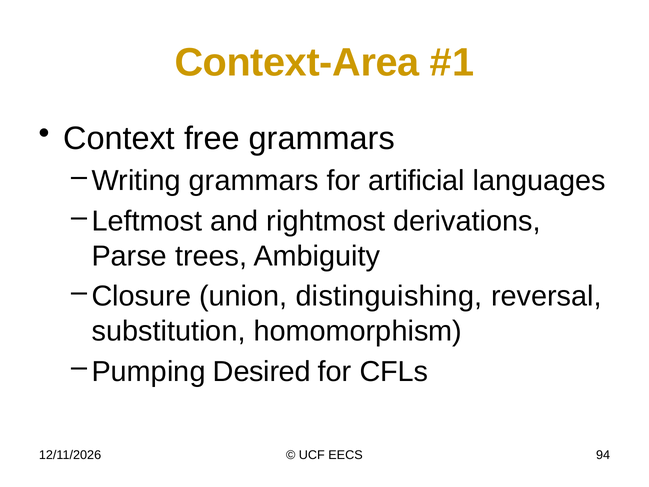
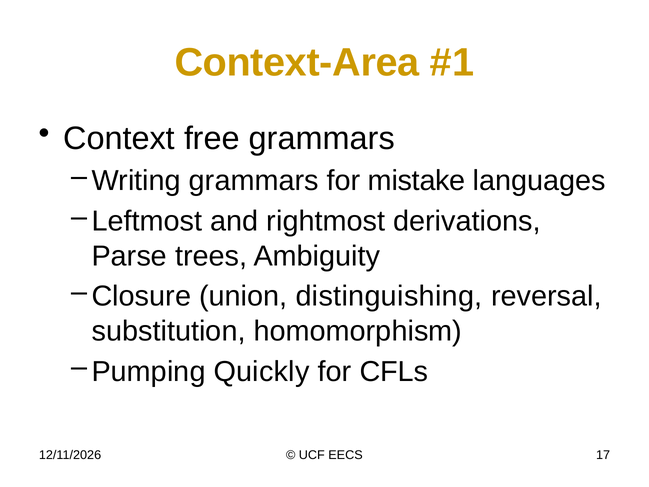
artificial: artificial -> mistake
Desired: Desired -> Quickly
94: 94 -> 17
